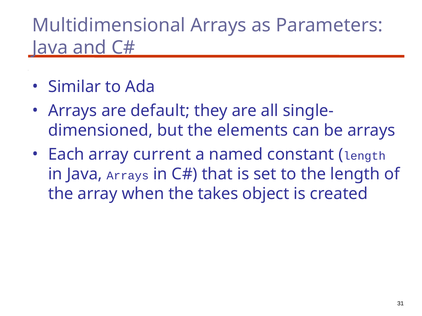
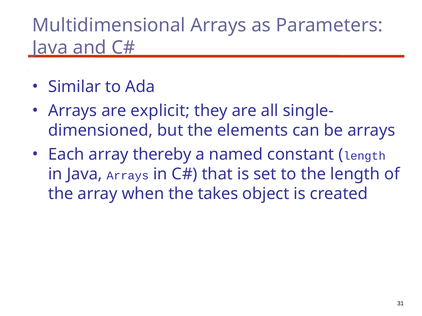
default: default -> explicit
current: current -> thereby
